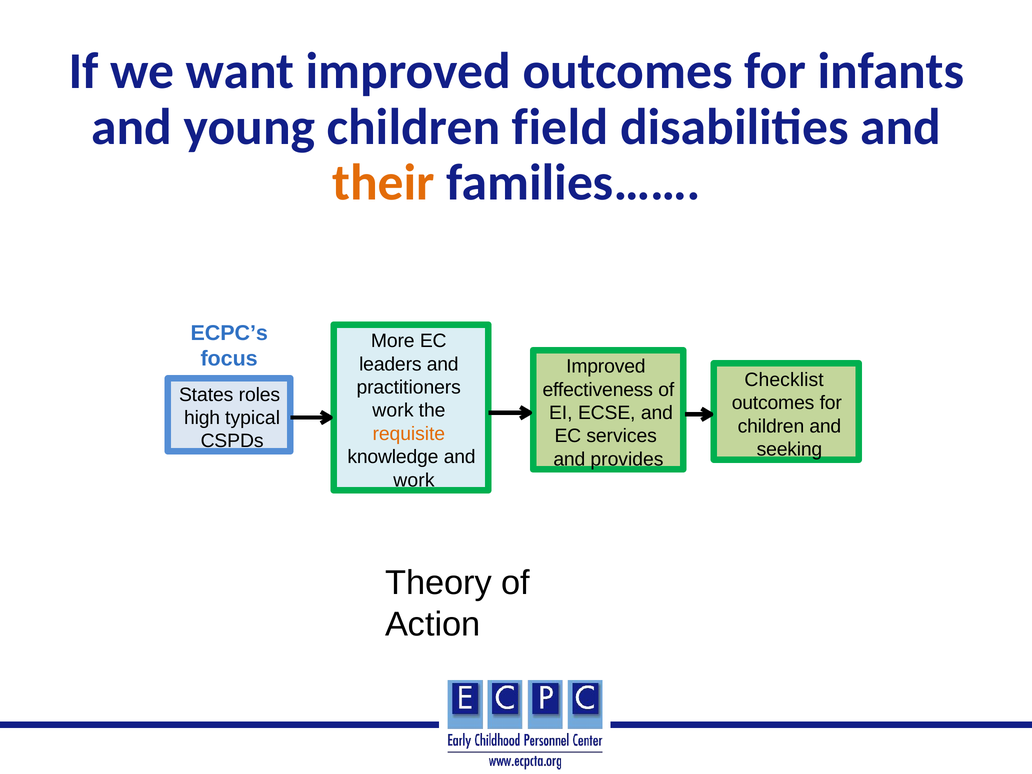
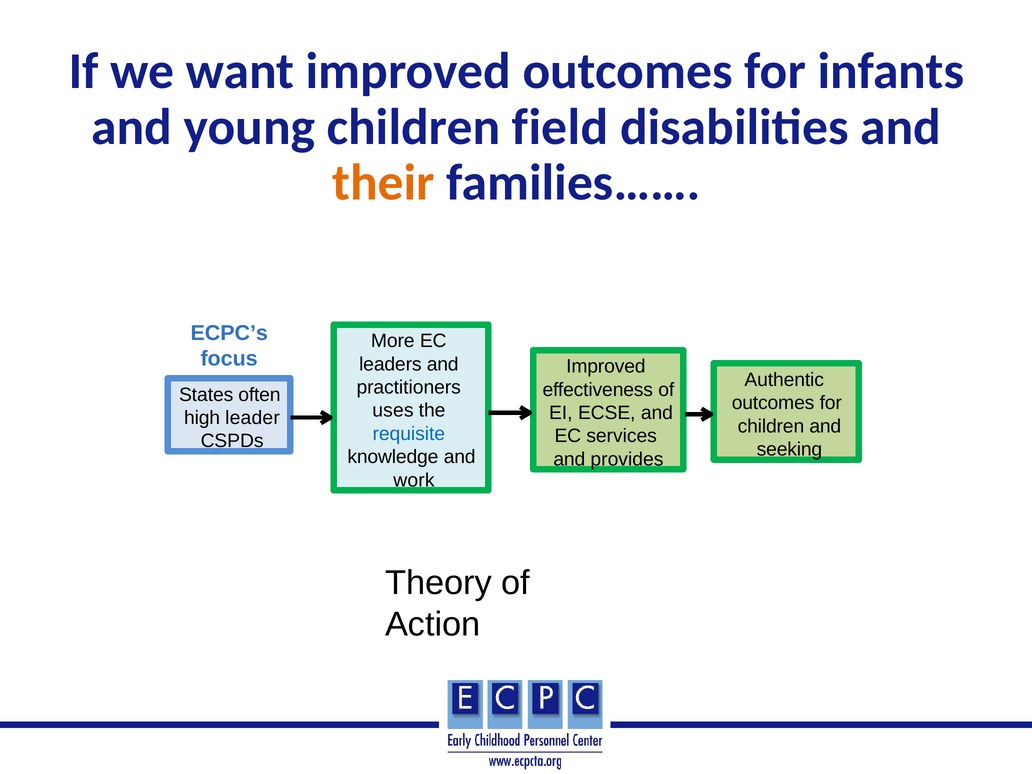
Checklist: Checklist -> Authentic
roles: roles -> often
work at (393, 411): work -> uses
typical: typical -> leader
requisite colour: orange -> blue
